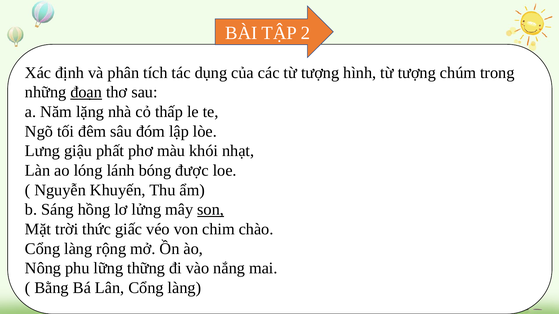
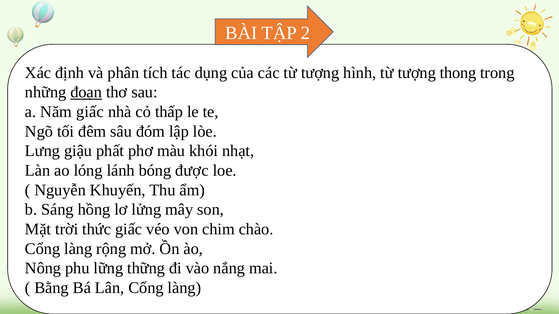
chúm: chúm -> thong
Năm lặng: lặng -> giấc
son underline: present -> none
